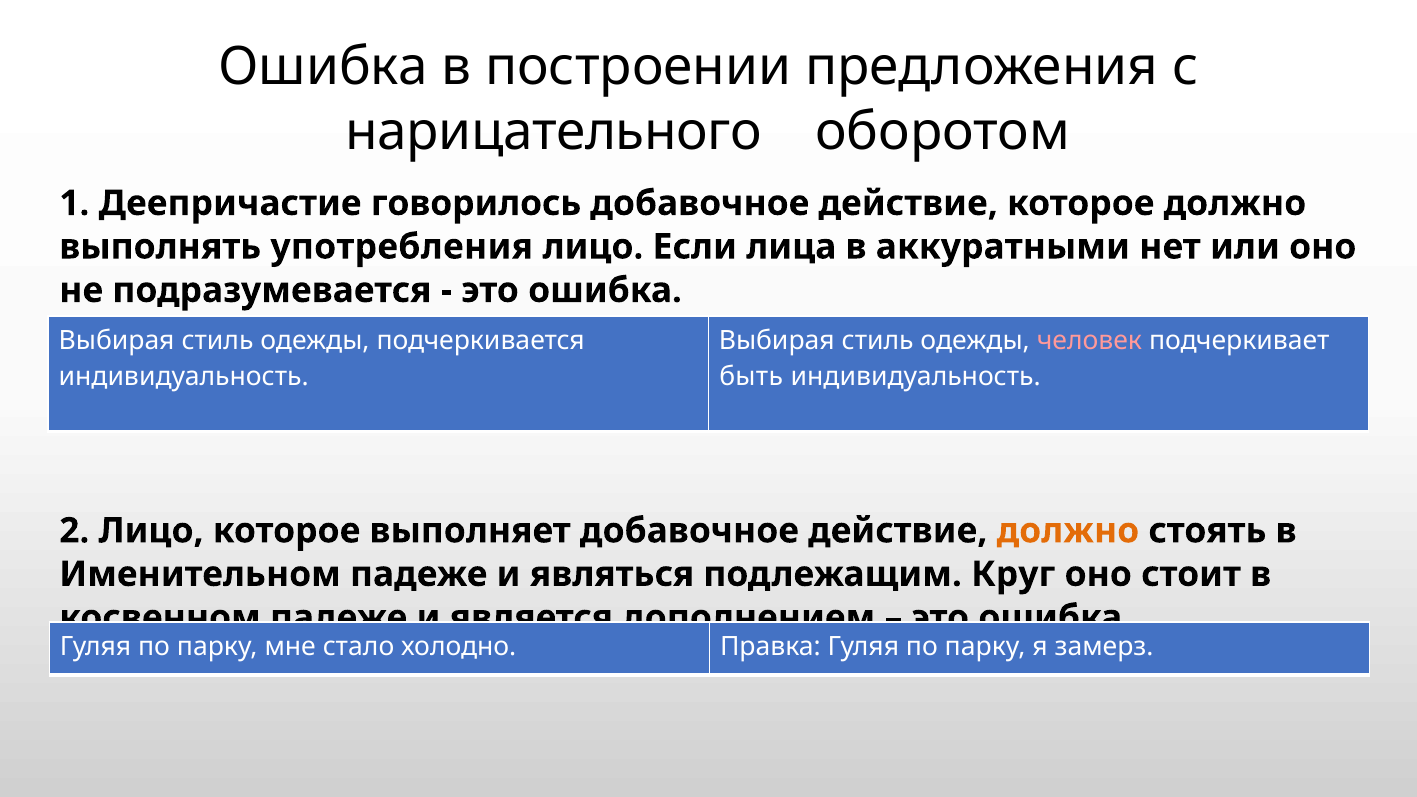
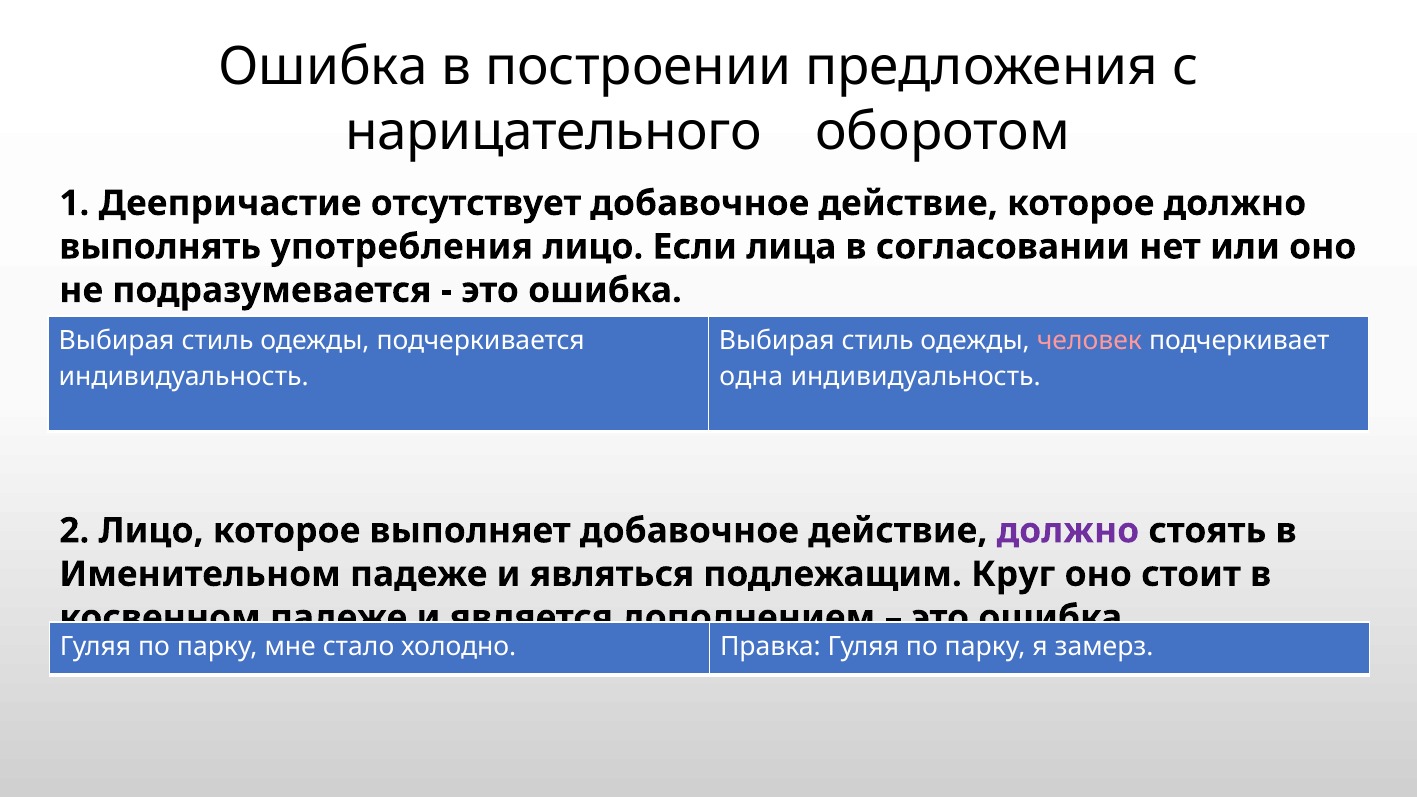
говорилось: говорилось -> отсутствует
аккуратными: аккуратными -> согласовании
быть: быть -> одна
должно at (1068, 531) colour: orange -> purple
